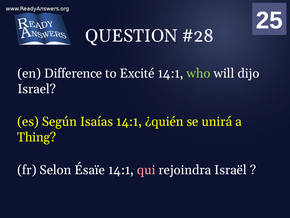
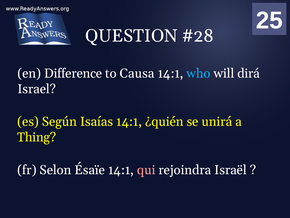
Excité: Excité -> Causa
who colour: light green -> light blue
dijo: dijo -> dirá
